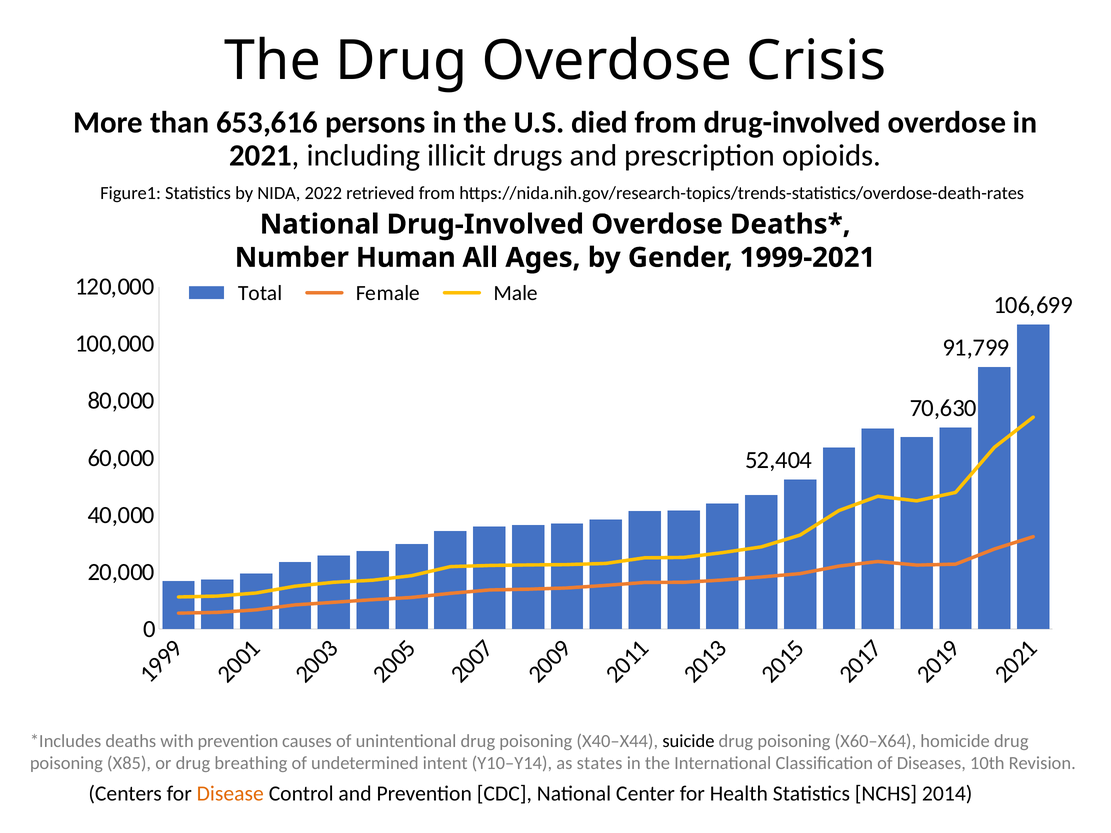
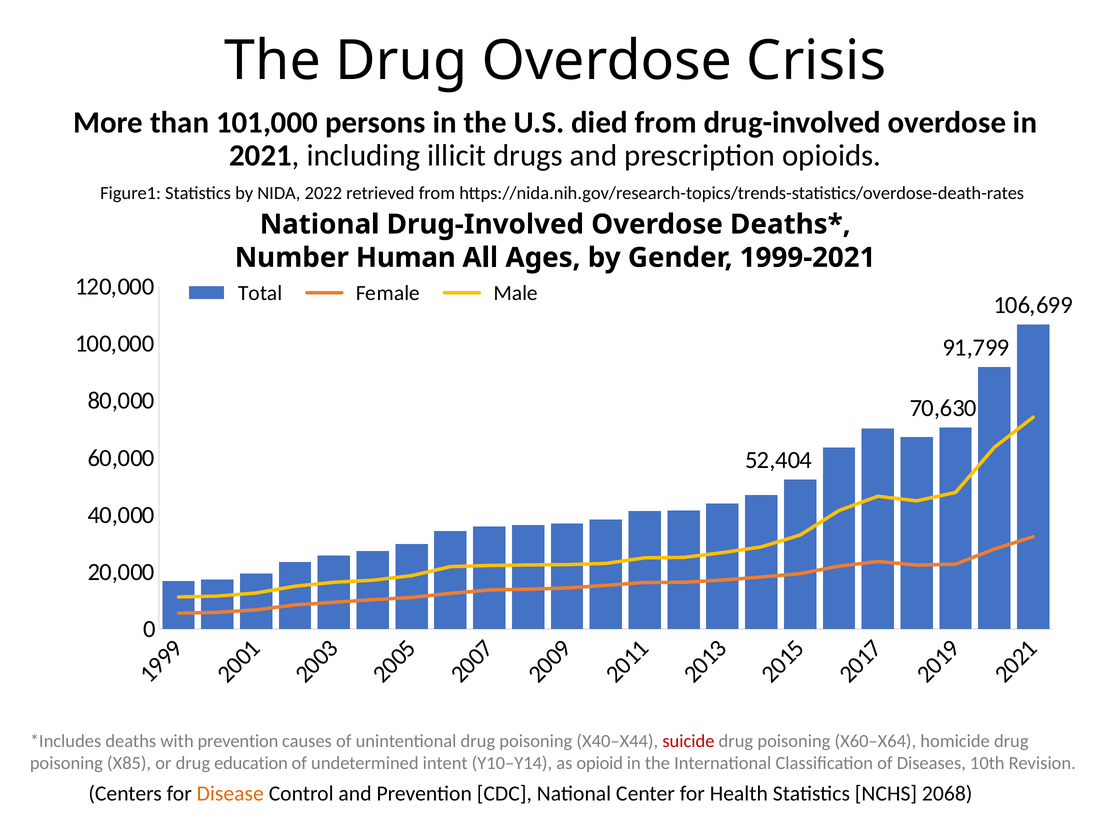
653,616: 653,616 -> 101,000
suicide colour: black -> red
breathing: breathing -> education
states: states -> opioid
2014: 2014 -> 2068
